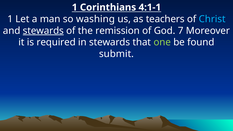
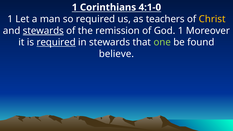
4:1-1: 4:1-1 -> 4:1-0
so washing: washing -> required
Christ colour: light blue -> yellow
God 7: 7 -> 1
required at (56, 42) underline: none -> present
submit: submit -> believe
